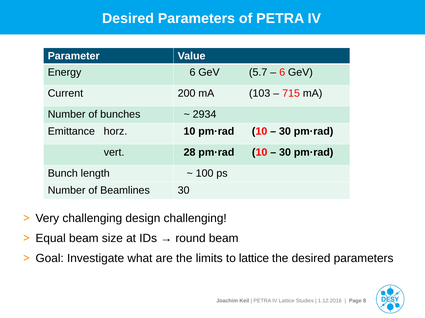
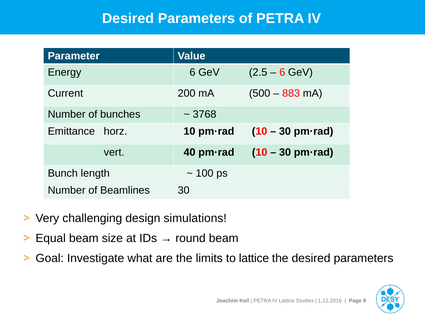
5.7: 5.7 -> 2.5
103: 103 -> 500
715: 715 -> 883
2934: 2934 -> 3768
28: 28 -> 40
design challenging: challenging -> simulations
